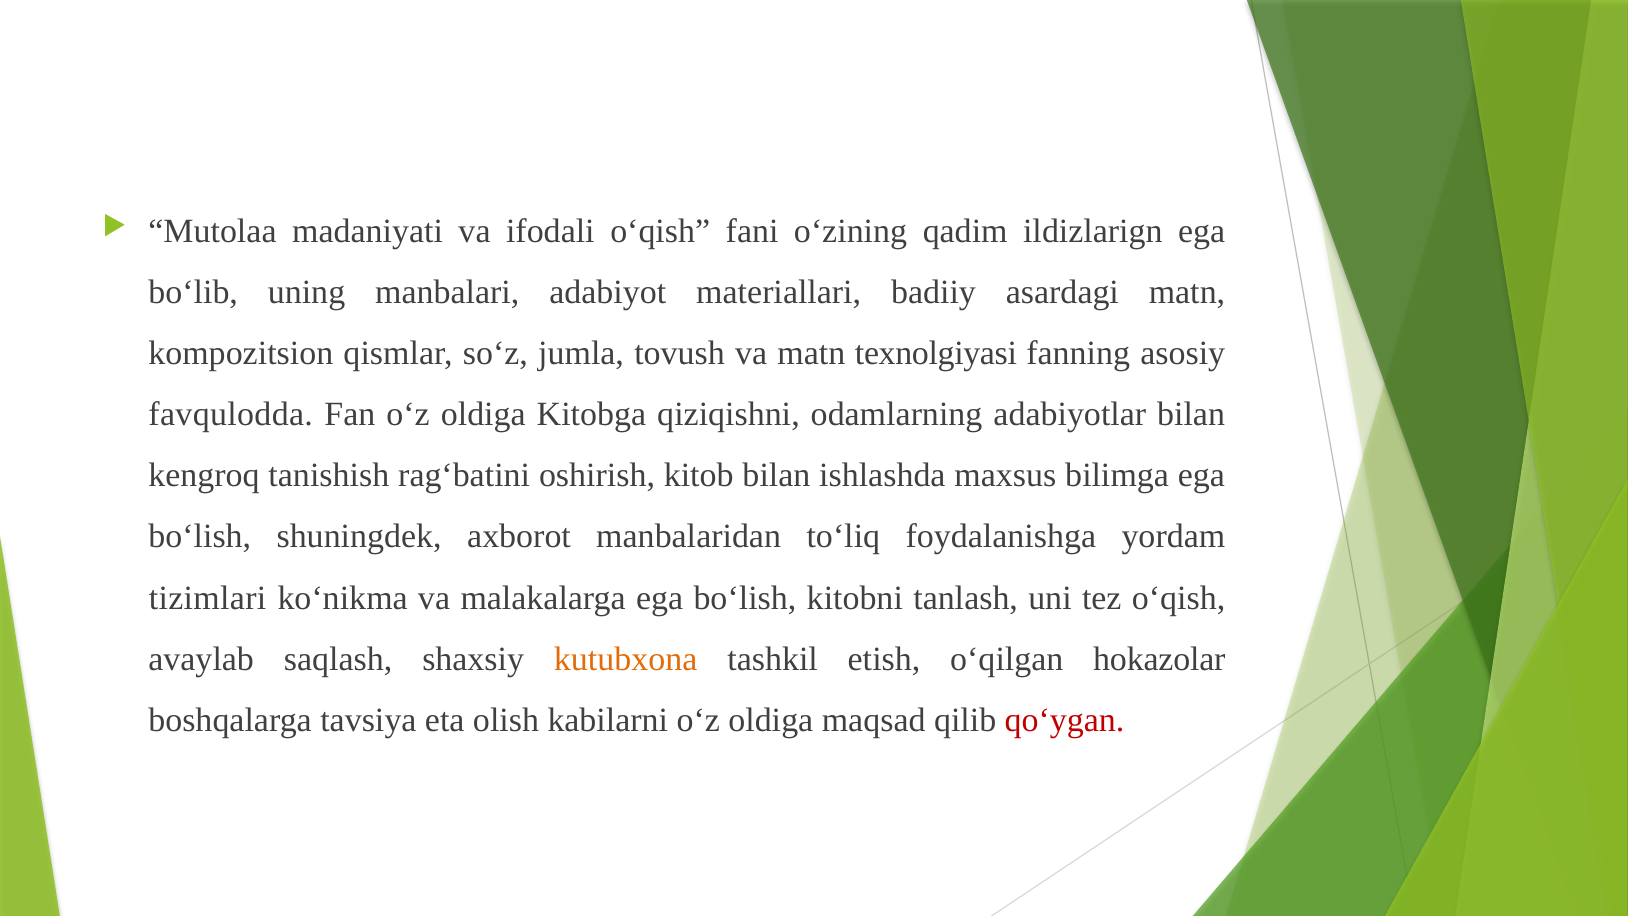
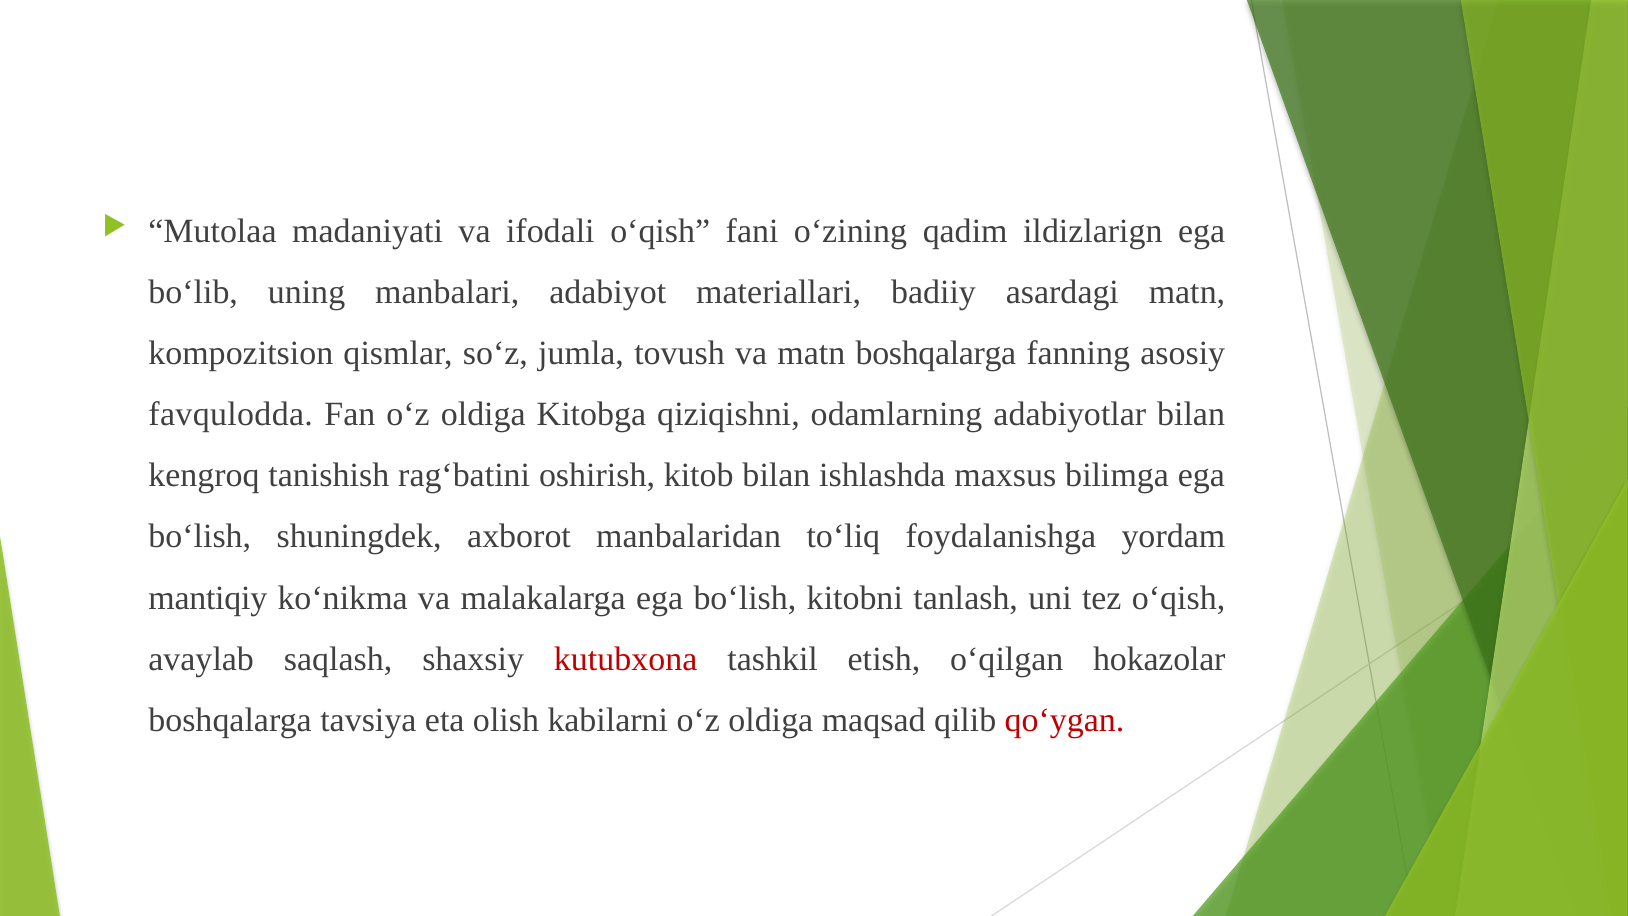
matn texnolgiyasi: texnolgiyasi -> boshqalarga
tizimlari: tizimlari -> mantiqiy
kutubxona colour: orange -> red
